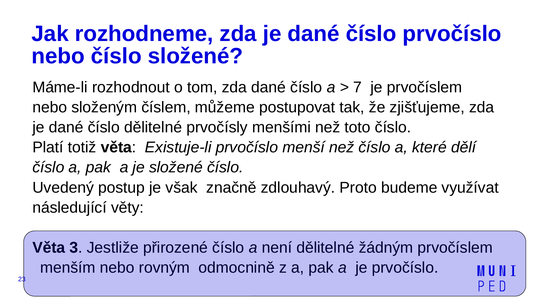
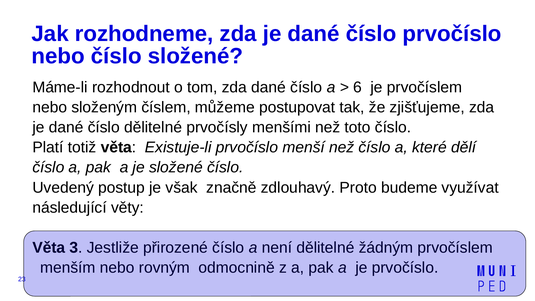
7: 7 -> 6
